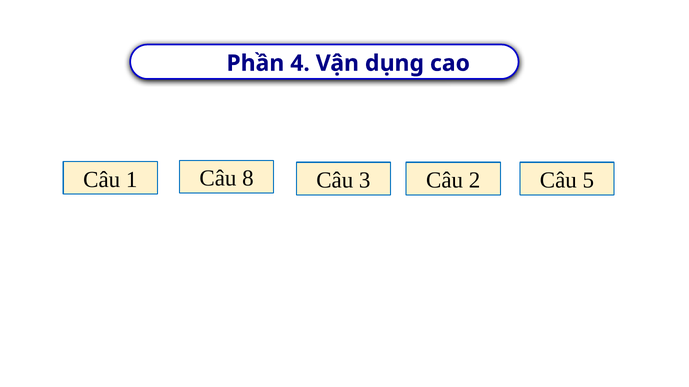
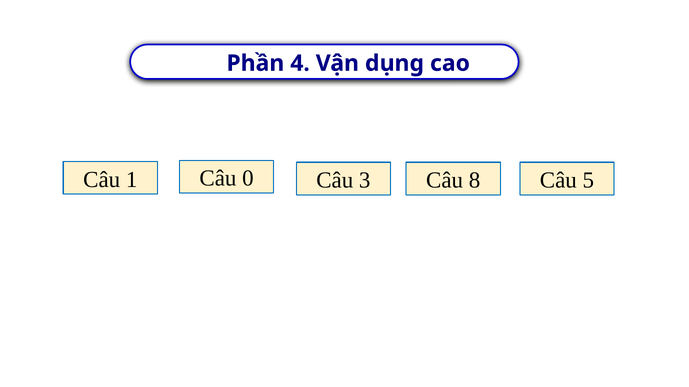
8: 8 -> 0
2: 2 -> 8
